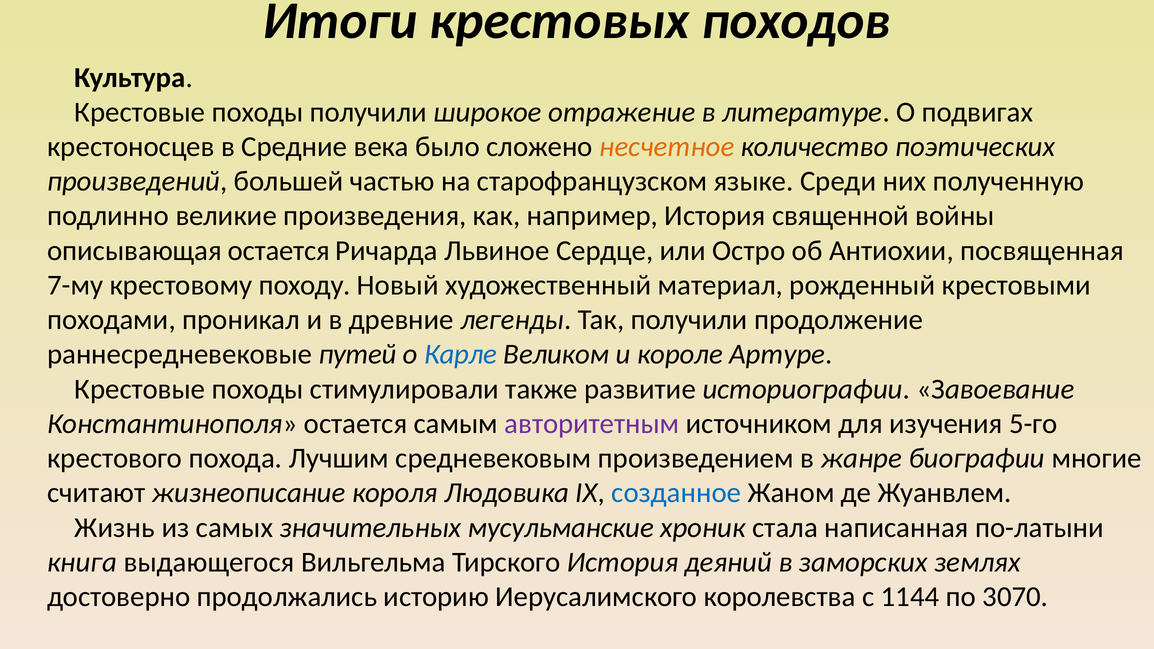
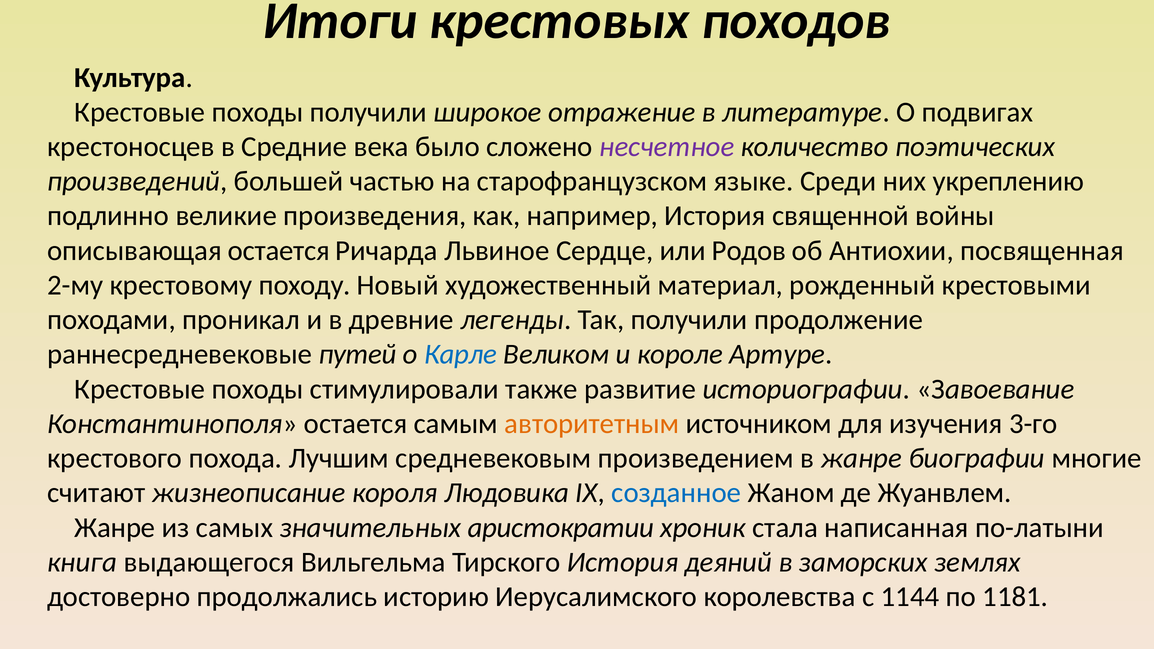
несчетное colour: orange -> purple
полученную: полученную -> укреплению
Остро: Остро -> Родов
7-му: 7-му -> 2-му
авторитетным colour: purple -> orange
5-го: 5-го -> 3-го
Жизнь at (115, 528): Жизнь -> Жанре
мусульманские: мусульманские -> аристократии
3070: 3070 -> 1181
